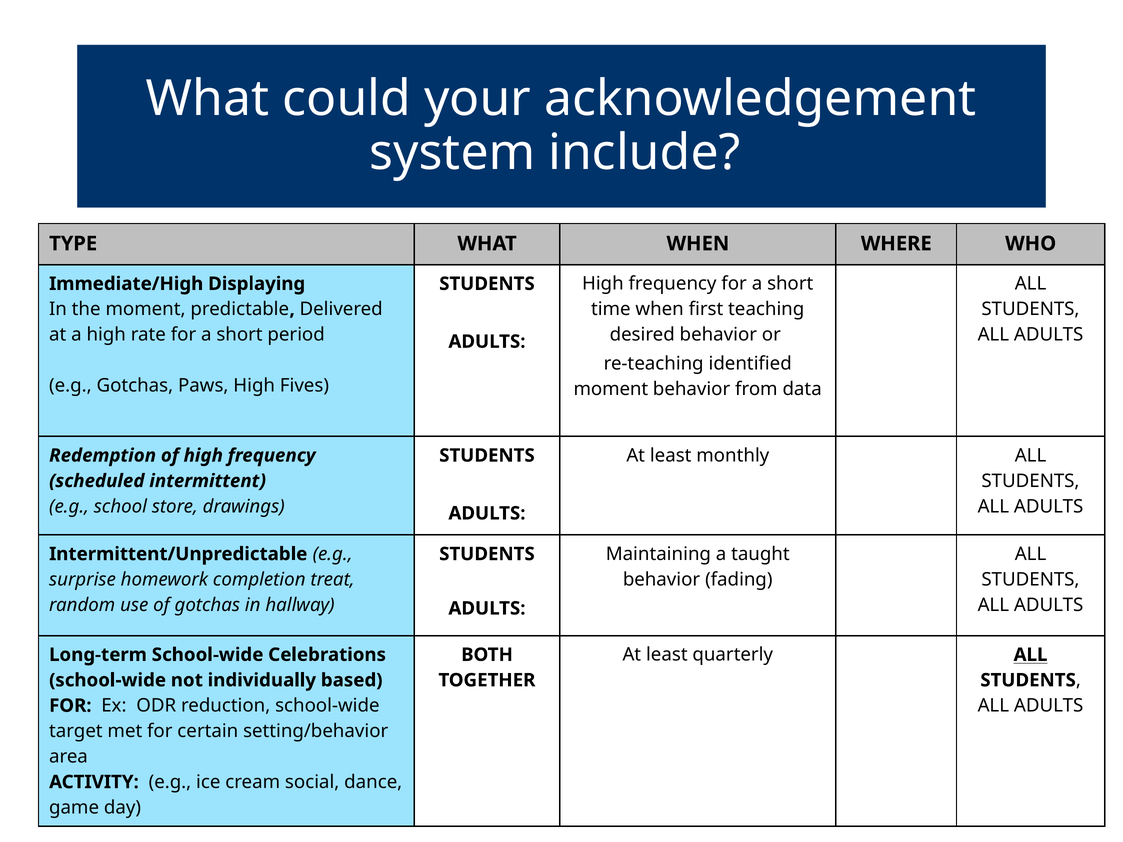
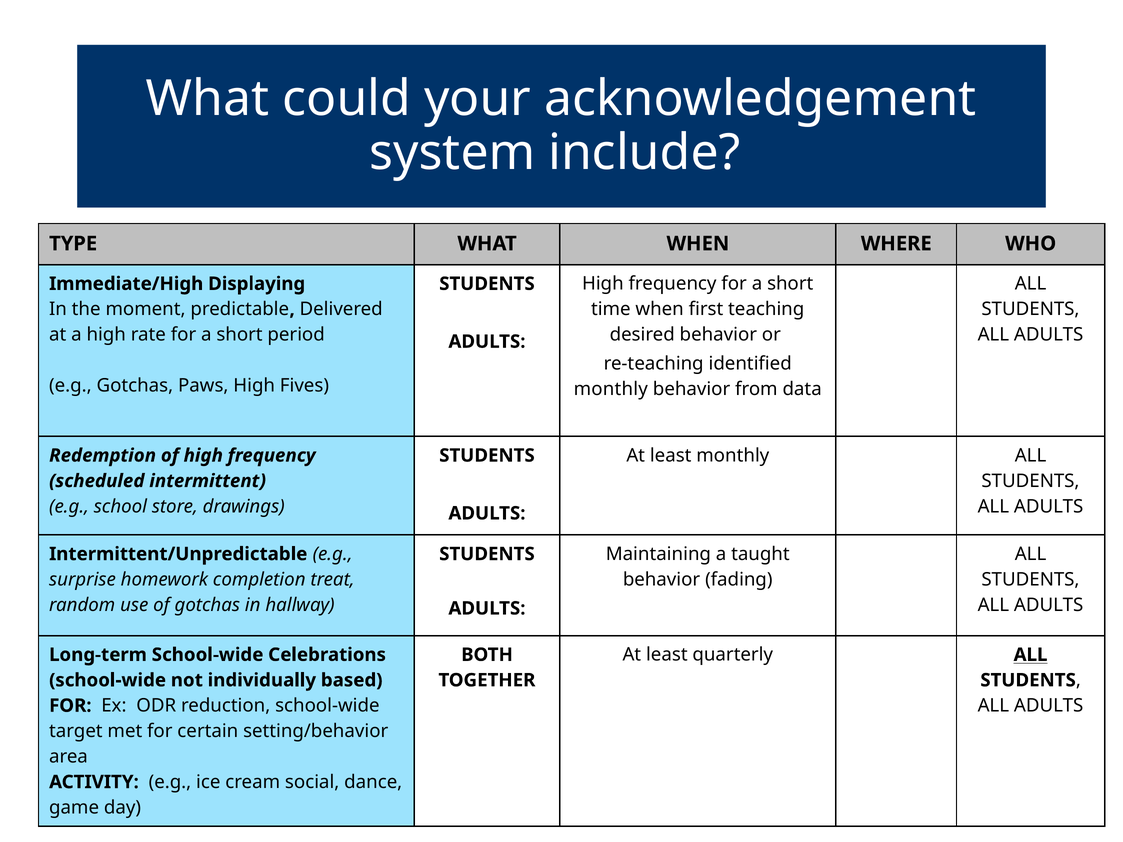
moment at (611, 389): moment -> monthly
